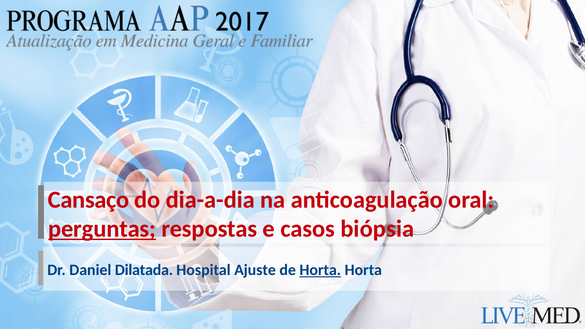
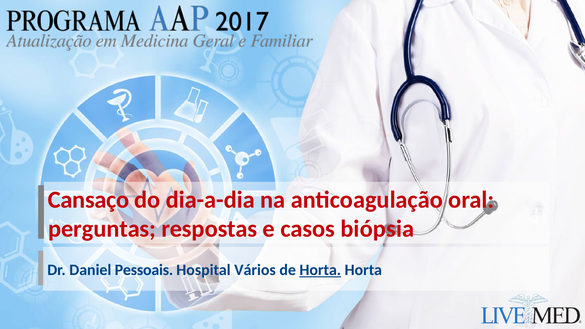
perguntas underline: present -> none
Dilatada: Dilatada -> Pessoais
Ajuste: Ajuste -> Vários
